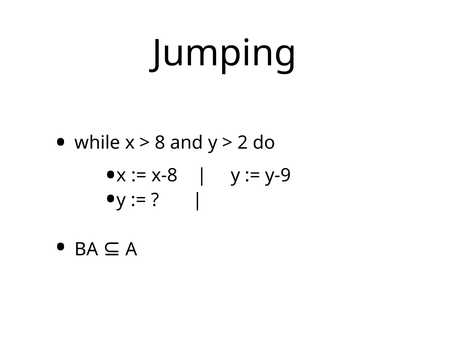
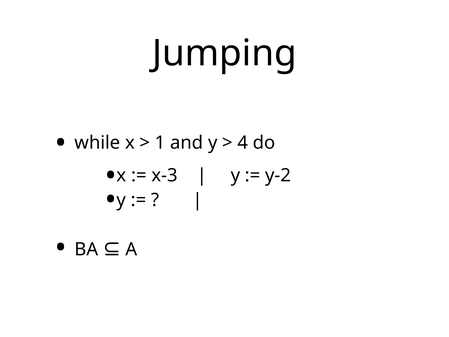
8: 8 -> 1
2: 2 -> 4
x-8: x-8 -> x-3
y-9: y-9 -> y-2
